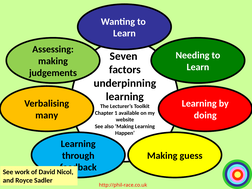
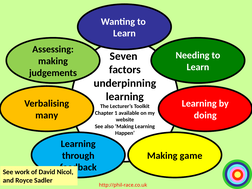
guess: guess -> game
